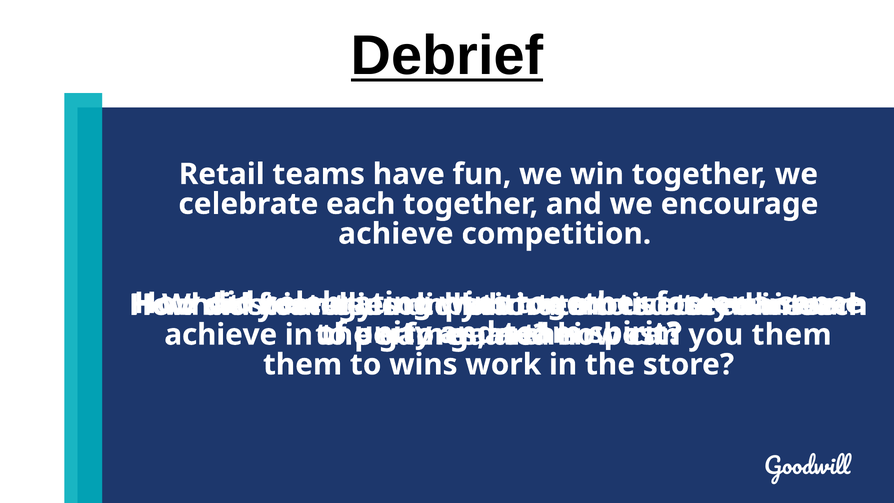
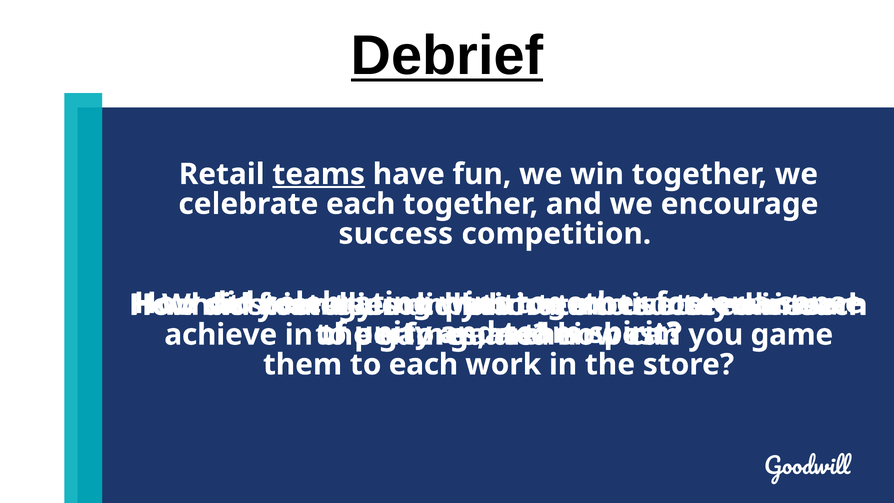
teams underline: none -> present
achieve at (396, 234): achieve -> success
you them: them -> game
to wins: wins -> each
